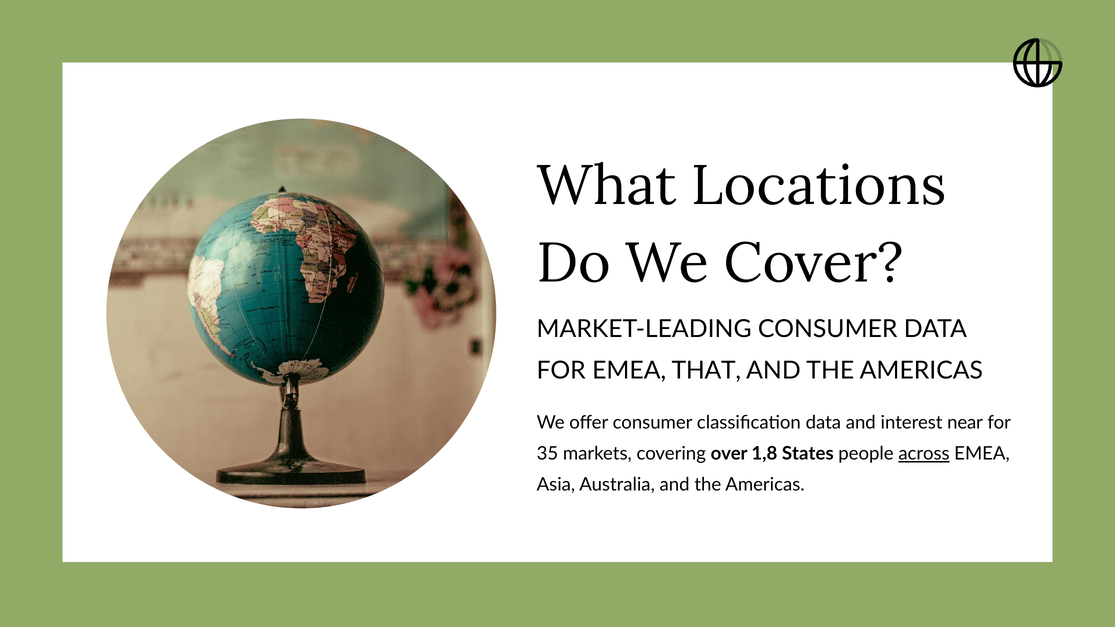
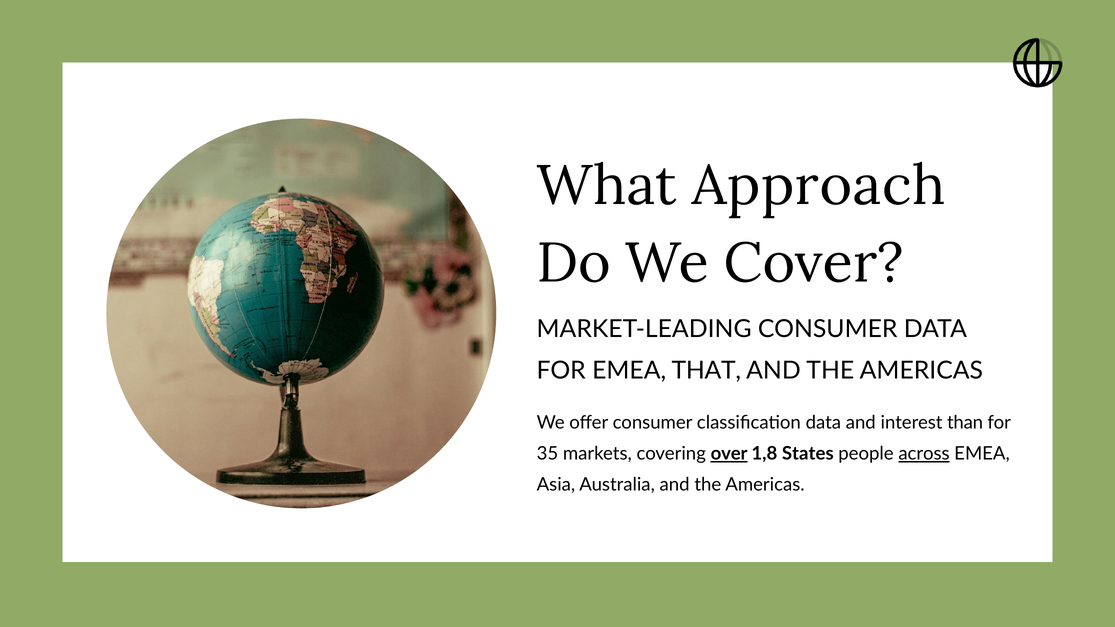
Locations: Locations -> Approach
near: near -> than
over underline: none -> present
